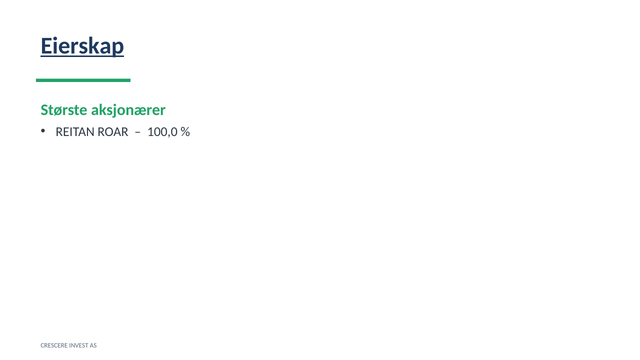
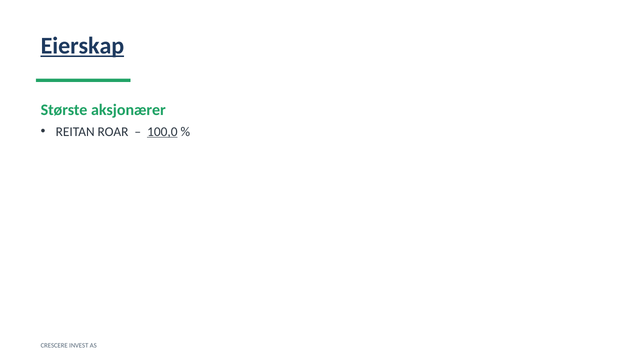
100,0 underline: none -> present
